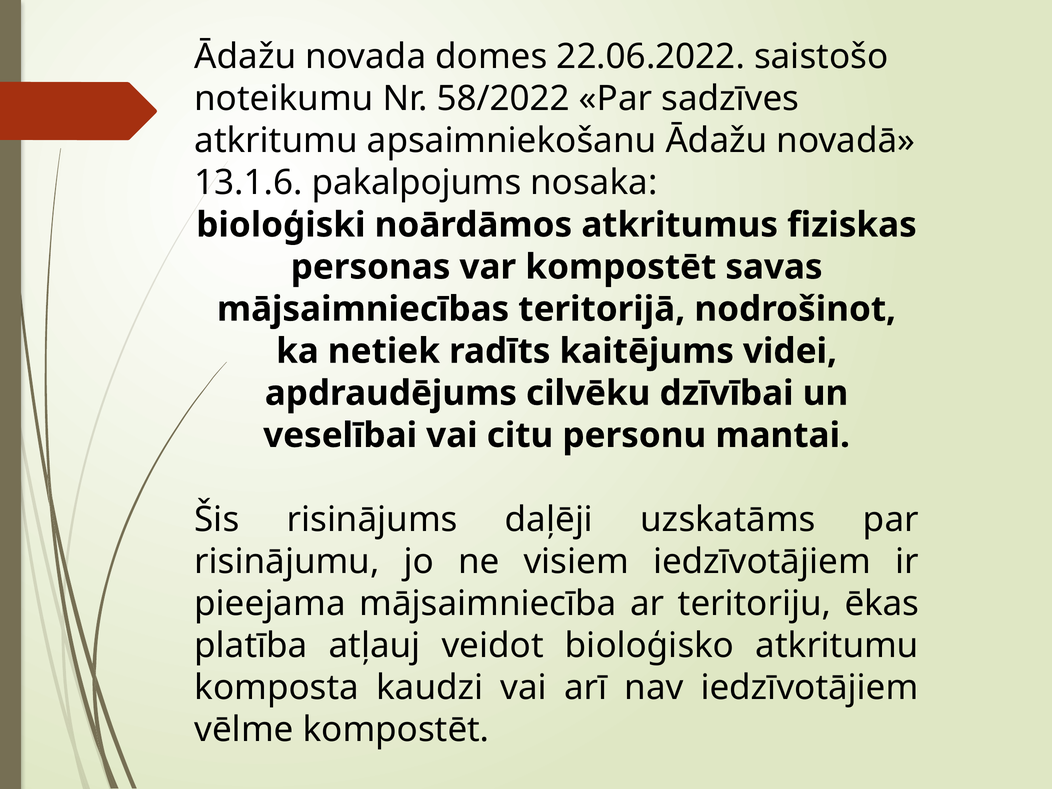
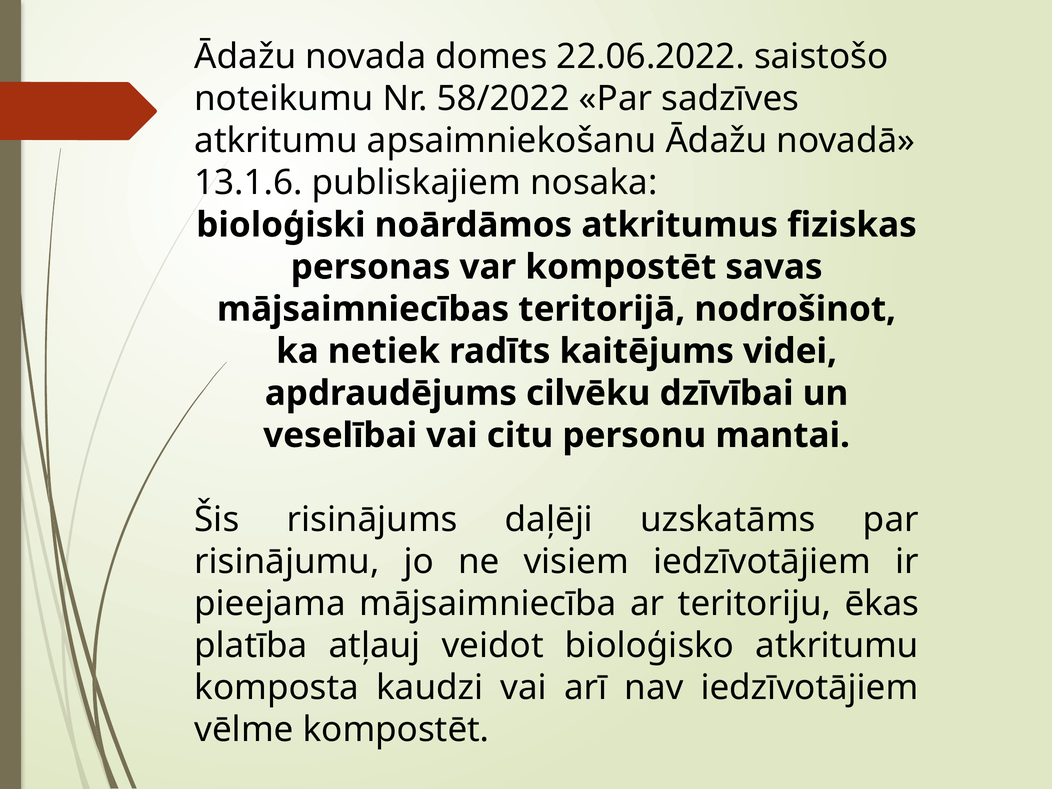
pakalpojums: pakalpojums -> publiskajiem
